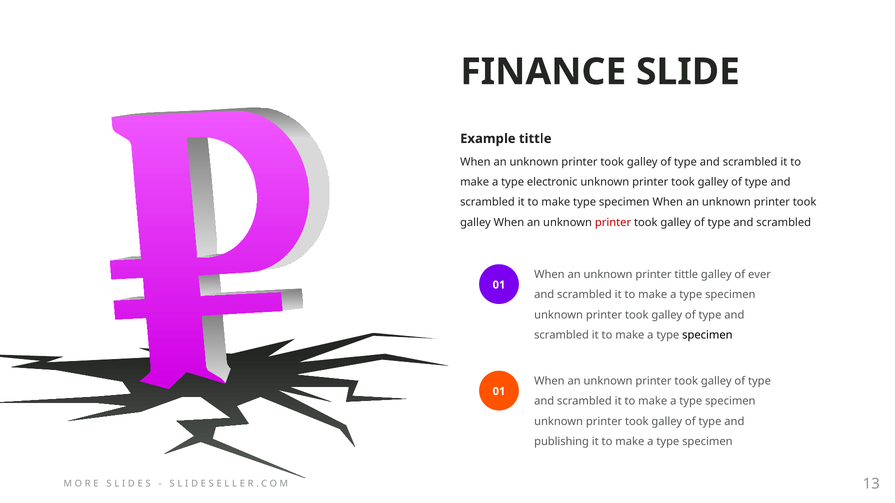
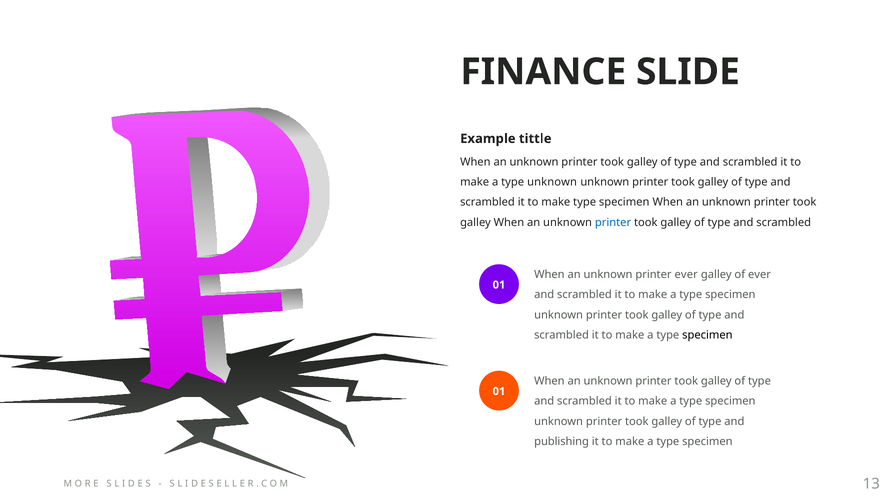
type electronic: electronic -> unknown
printer at (613, 223) colour: red -> blue
printer tittle: tittle -> ever
